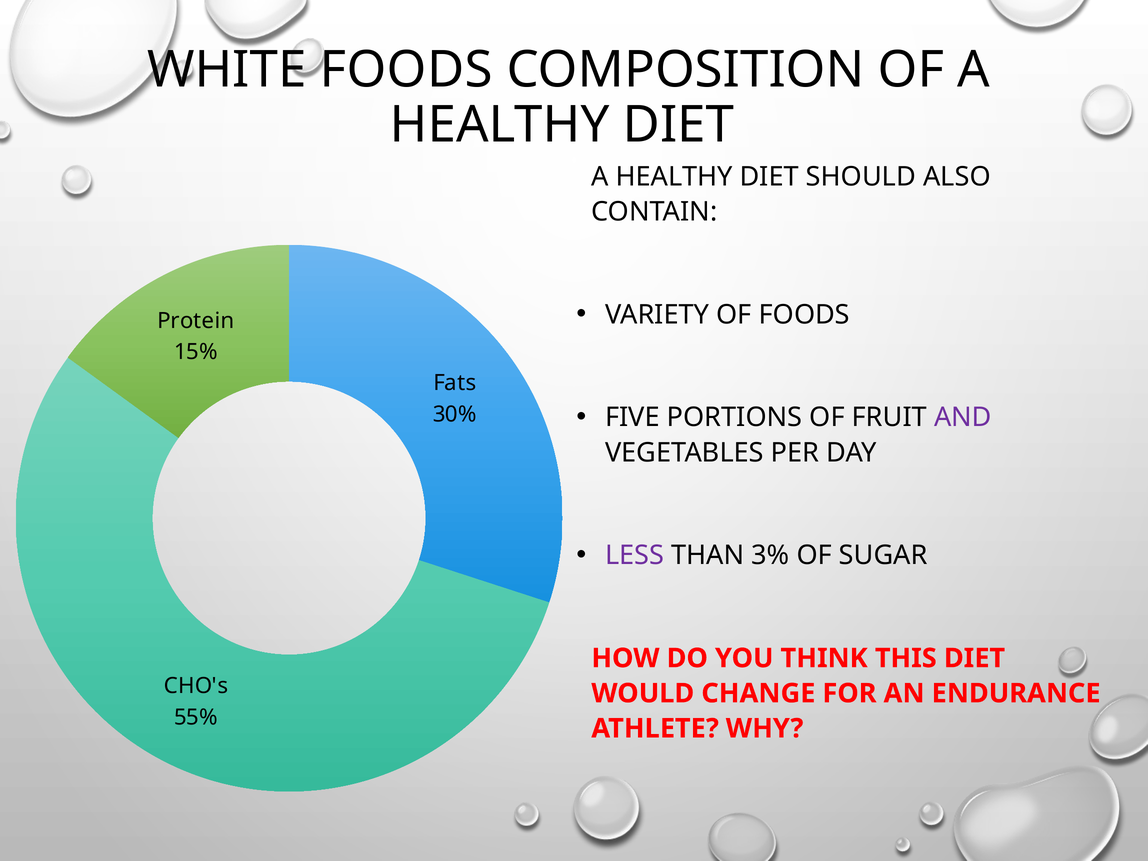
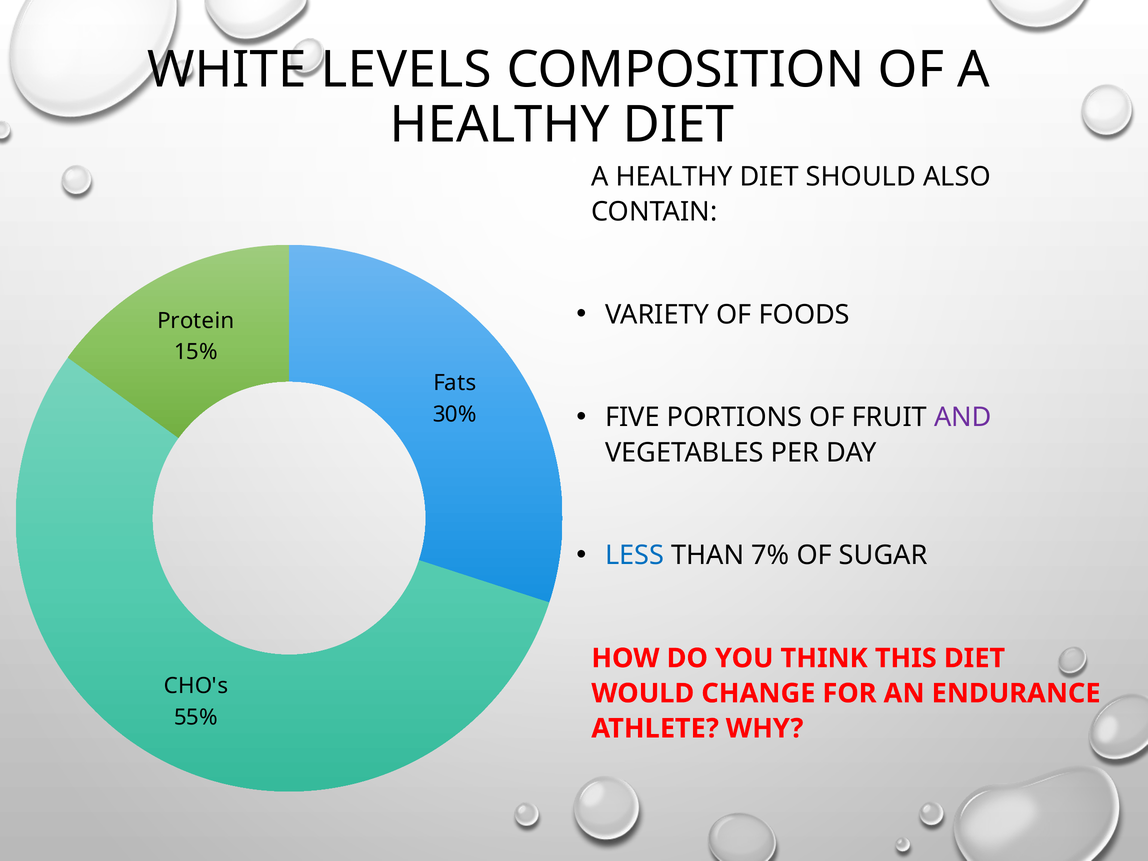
WHITE FOODS: FOODS -> LEVELS
LESS colour: purple -> blue
3%: 3% -> 7%
